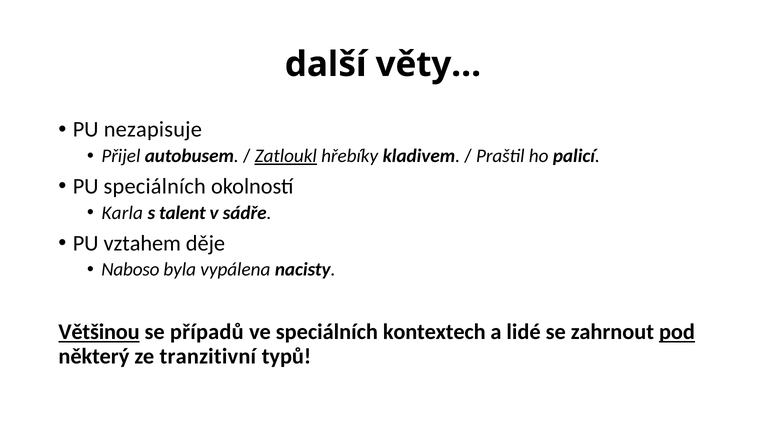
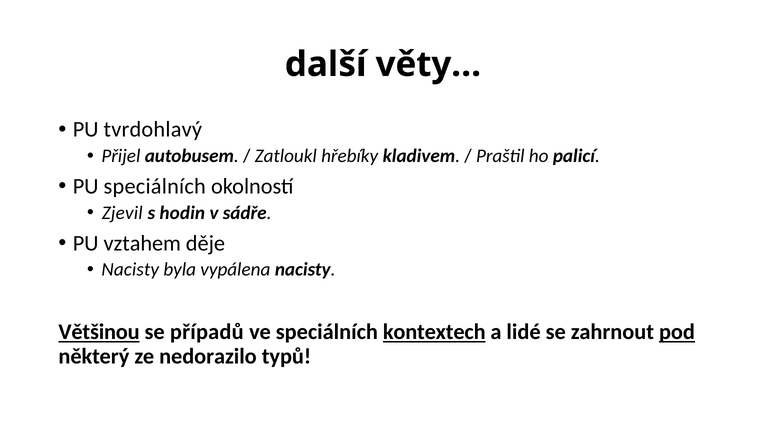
nezapisuje: nezapisuje -> tvrdohlavý
Zatloukl underline: present -> none
Karla: Karla -> Zjevil
talent: talent -> hodin
Naboso at (130, 269): Naboso -> Nacisty
kontextech underline: none -> present
tranzitivní: tranzitivní -> nedorazilo
